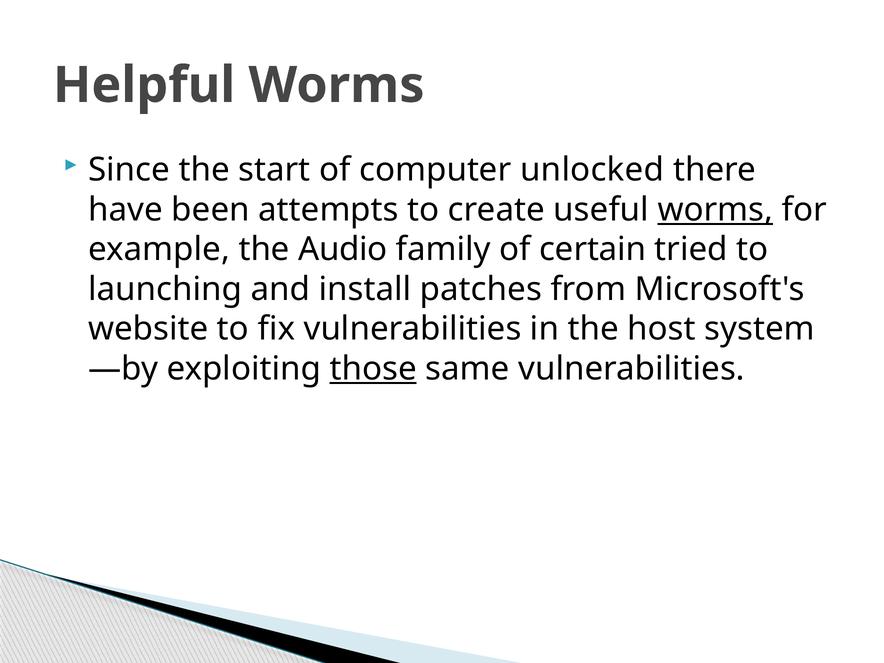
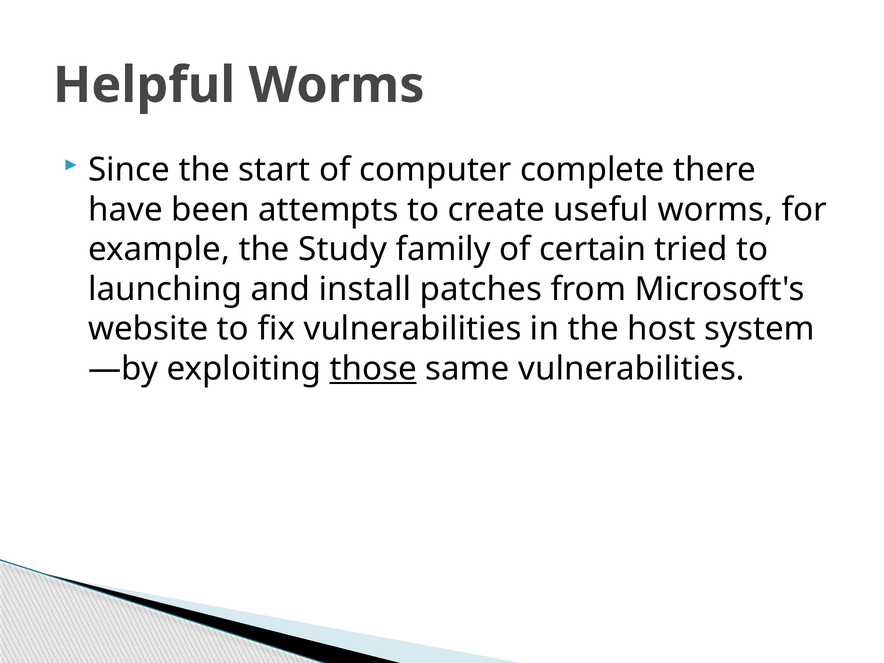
unlocked: unlocked -> complete
worms at (715, 210) underline: present -> none
Audio: Audio -> Study
